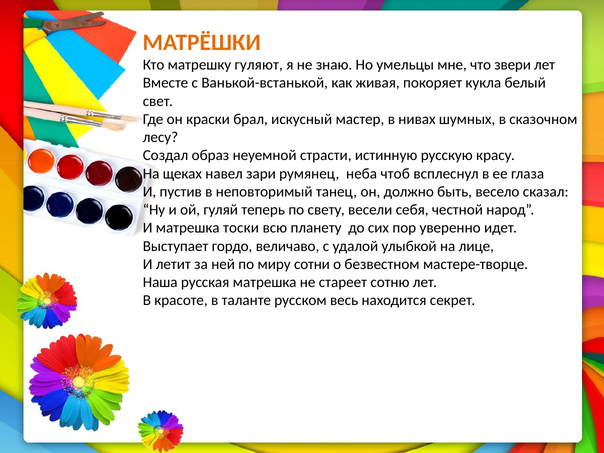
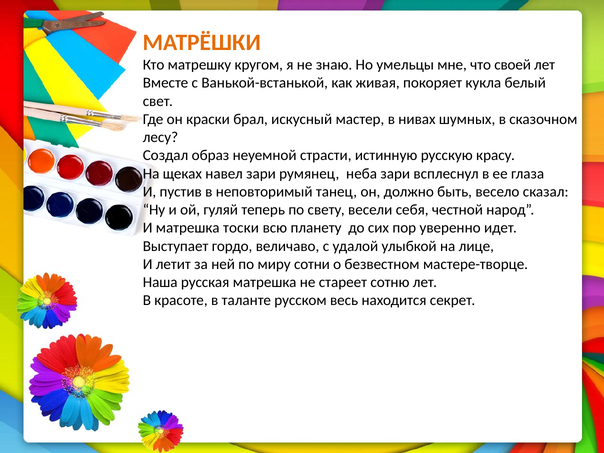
гуляют: гуляют -> кругом
звери: звери -> своей
неба чтоб: чтоб -> зари
